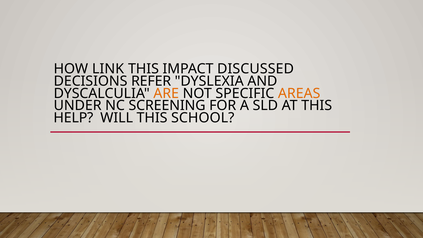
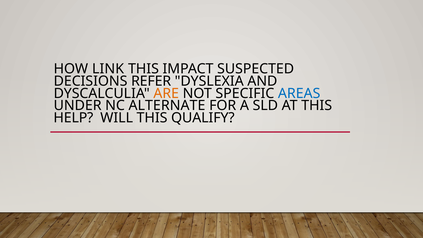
DISCUSSED: DISCUSSED -> SUSPECTED
AREAS colour: orange -> blue
SCREENING: SCREENING -> ALTERNATE
SCHOOL: SCHOOL -> QUALIFY
